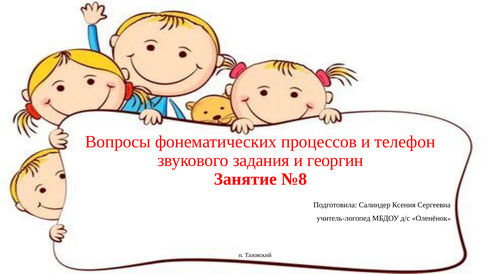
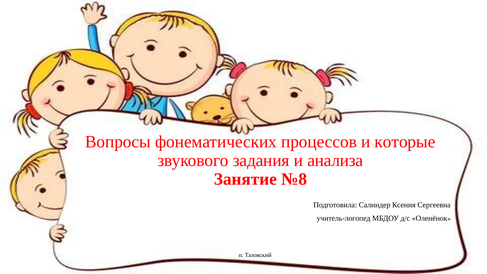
телефон: телефон -> которые
георгин: георгин -> анализа
